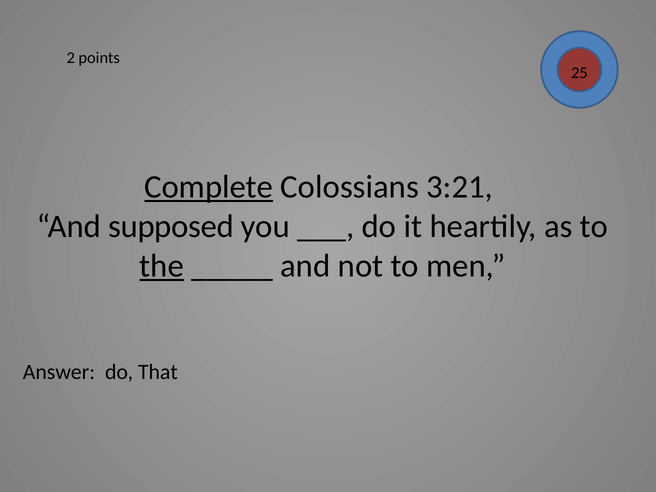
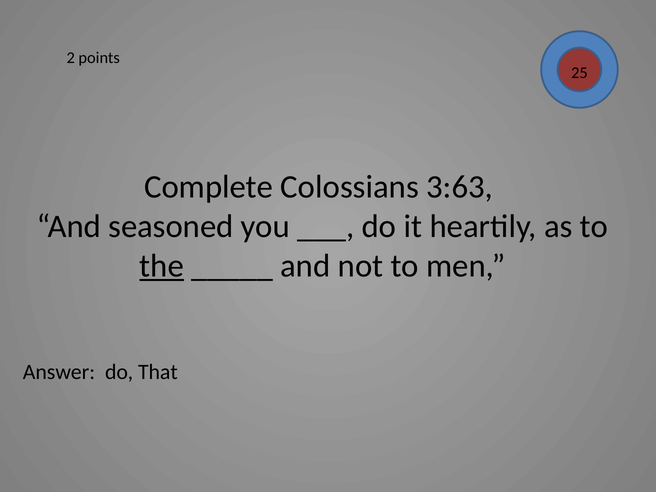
Complete underline: present -> none
3:21: 3:21 -> 3:63
supposed: supposed -> seasoned
